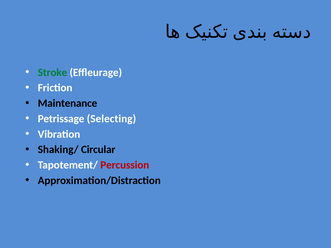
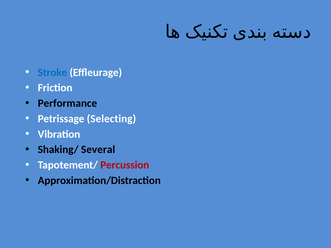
Stroke colour: green -> blue
Maintenance: Maintenance -> Performance
Circular: Circular -> Several
